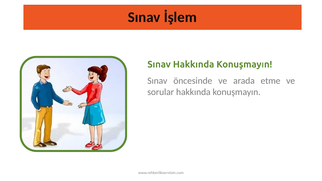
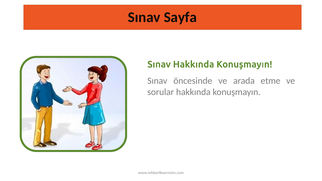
İşlem: İşlem -> Sayfa
